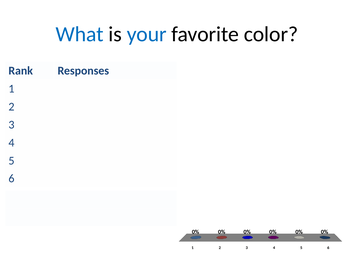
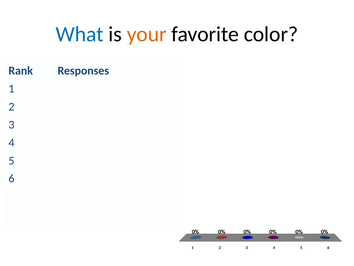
your colour: blue -> orange
